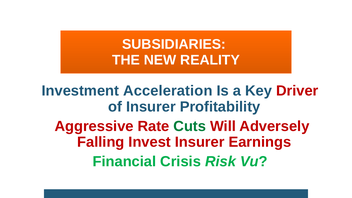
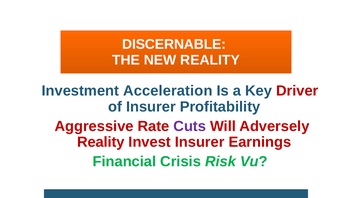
SUBSIDIARIES: SUBSIDIARIES -> DISCERNABLE
Cuts colour: green -> purple
Falling at (101, 142): Falling -> Reality
